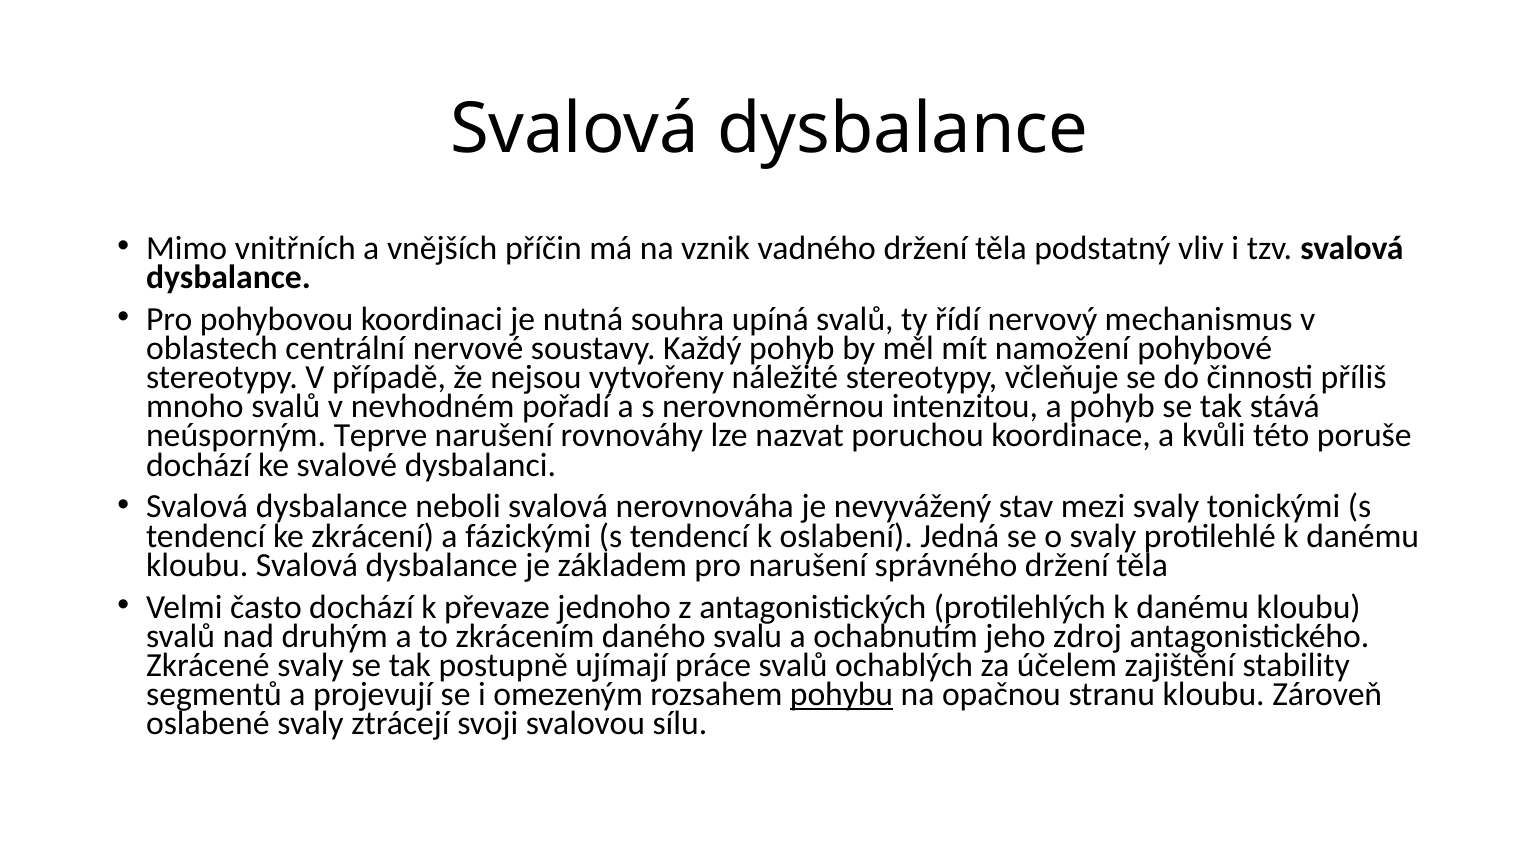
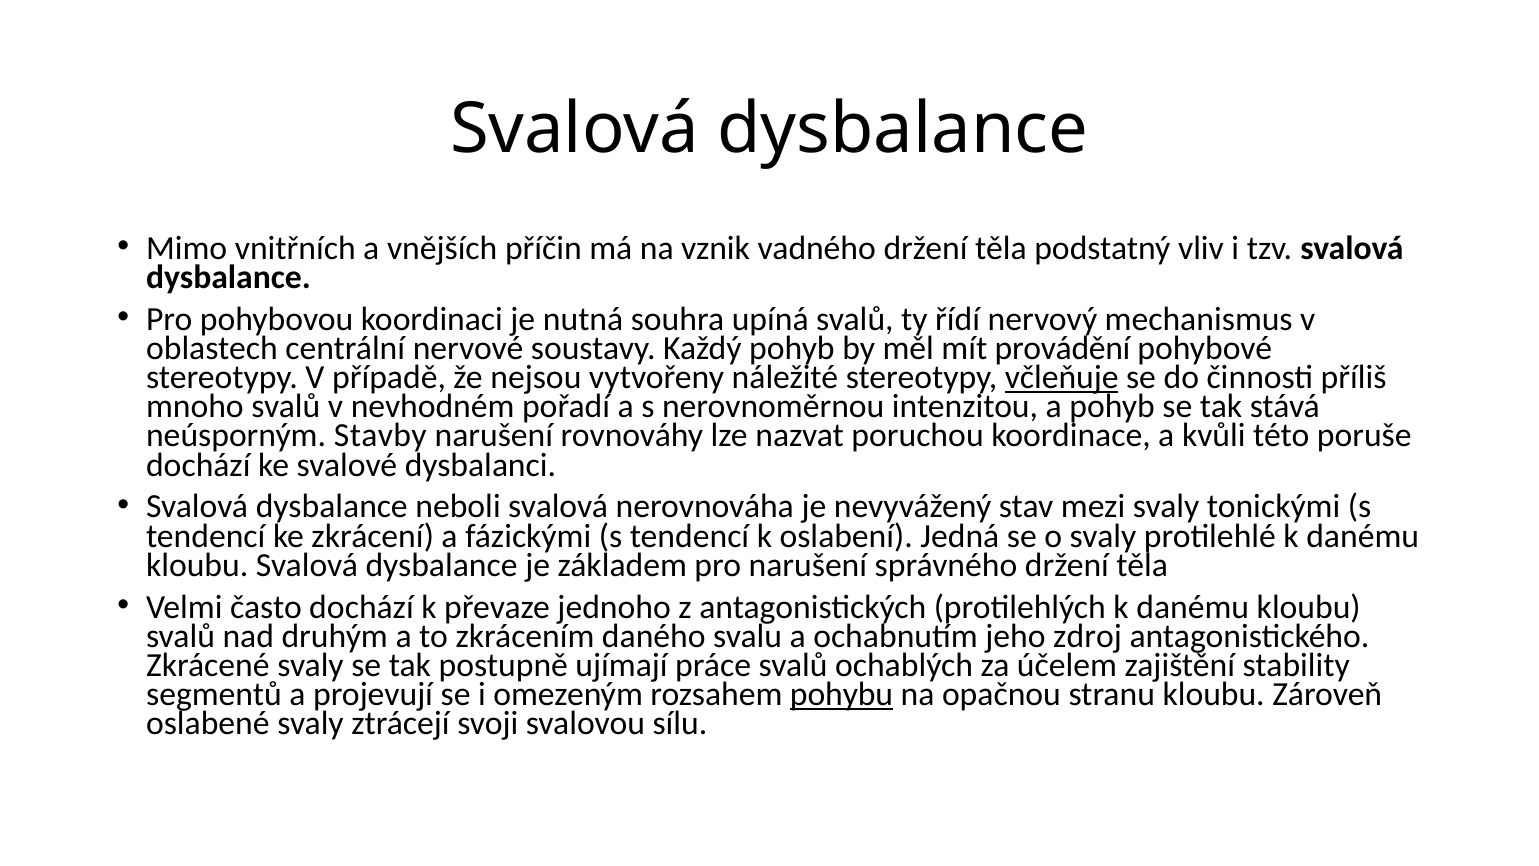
namožení: namožení -> provádění
včleňuje underline: none -> present
Teprve: Teprve -> Stavby
